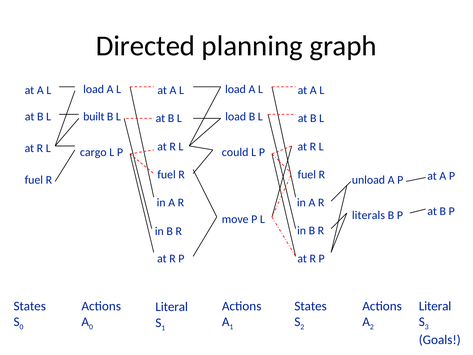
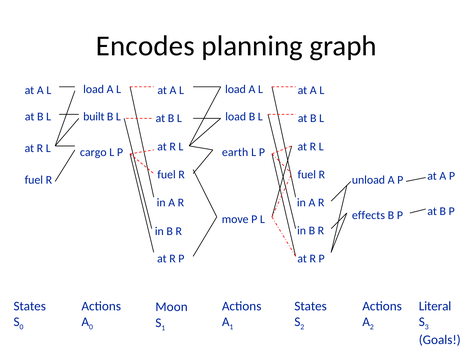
Directed: Directed -> Encodes
could: could -> earth
literals: literals -> effects
Literal at (172, 307): Literal -> Moon
